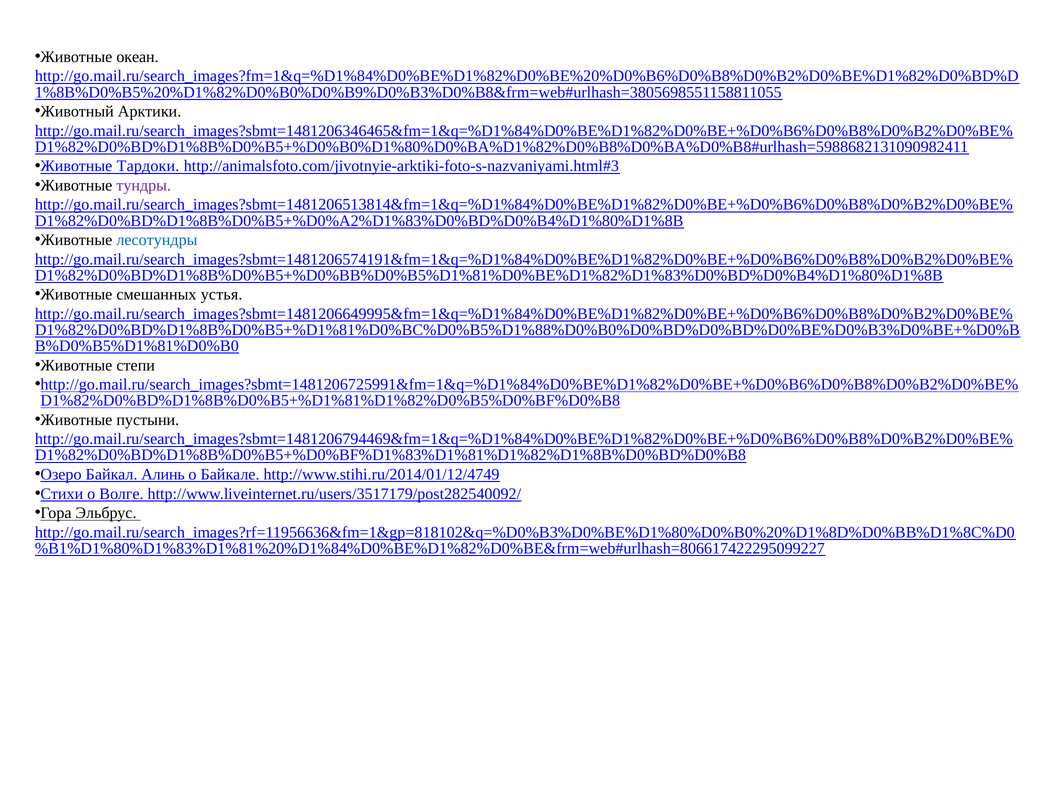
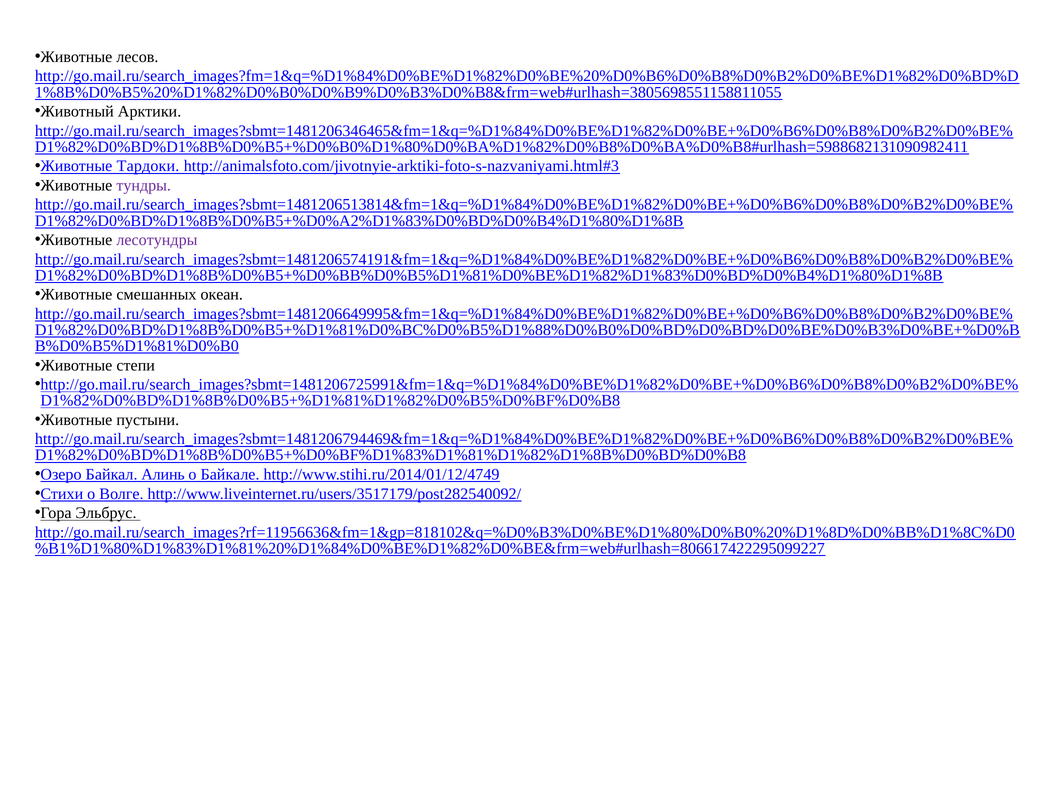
океан: океан -> лесов
лесотундры colour: blue -> purple
устья: устья -> океан
